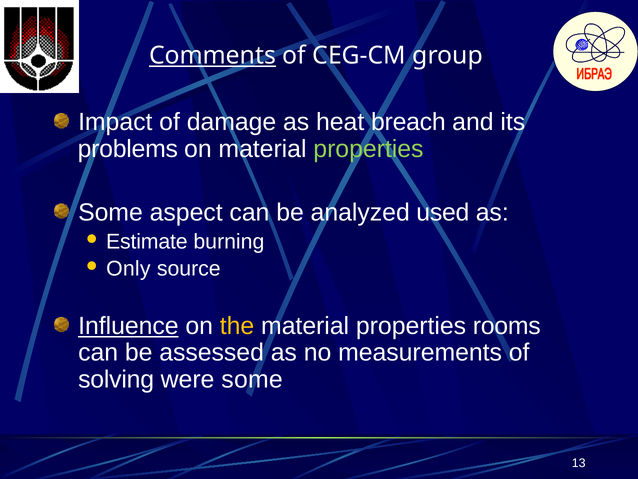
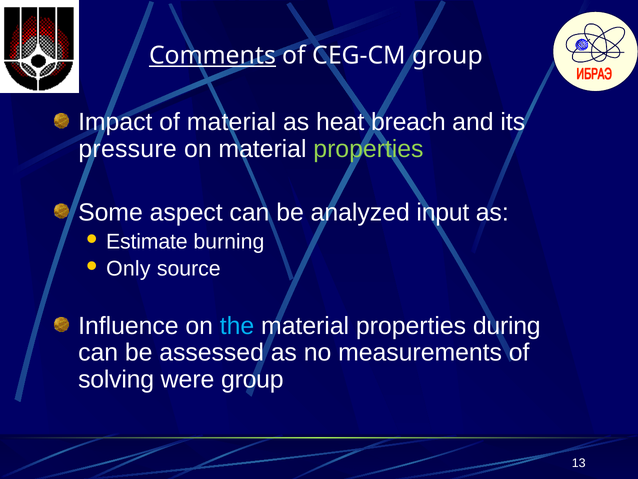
of damage: damage -> material
problems: problems -> pressure
used: used -> input
Influence underline: present -> none
the colour: yellow -> light blue
rooms: rooms -> during
were some: some -> group
